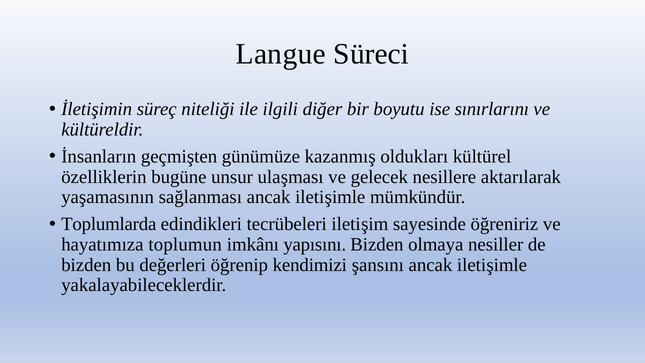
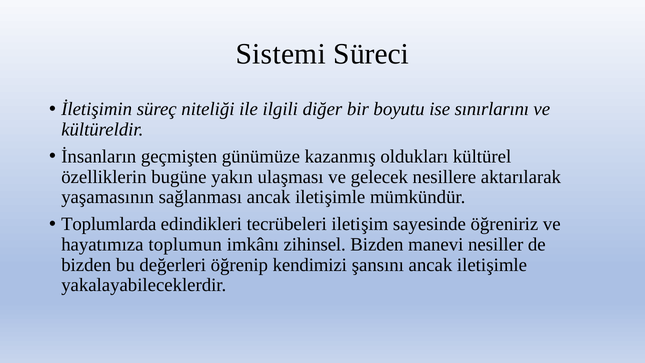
Langue: Langue -> Sistemi
unsur: unsur -> yakın
yapısını: yapısını -> zihinsel
olmaya: olmaya -> manevi
